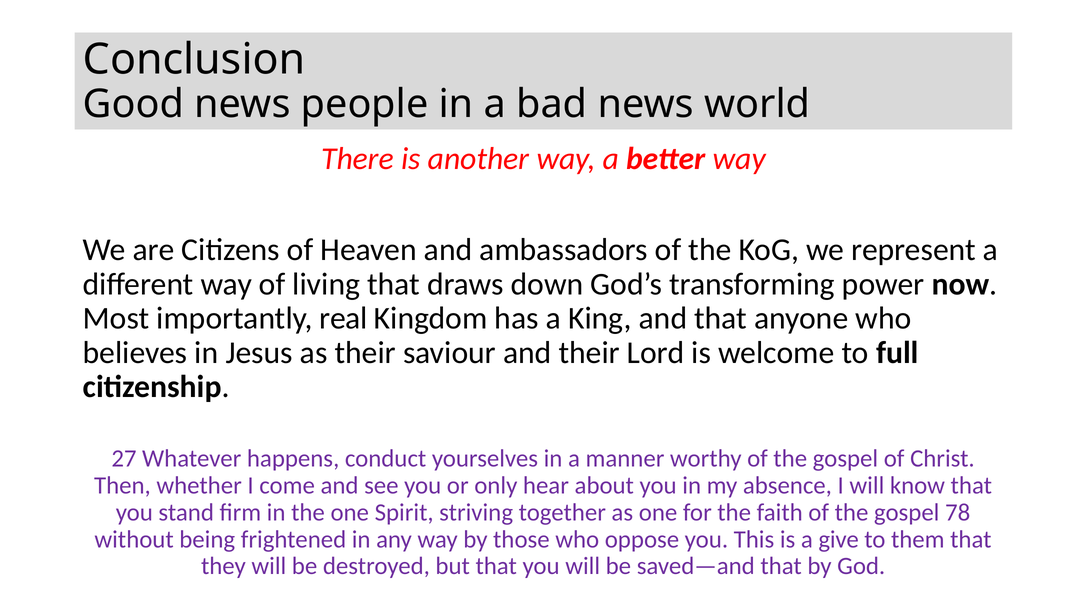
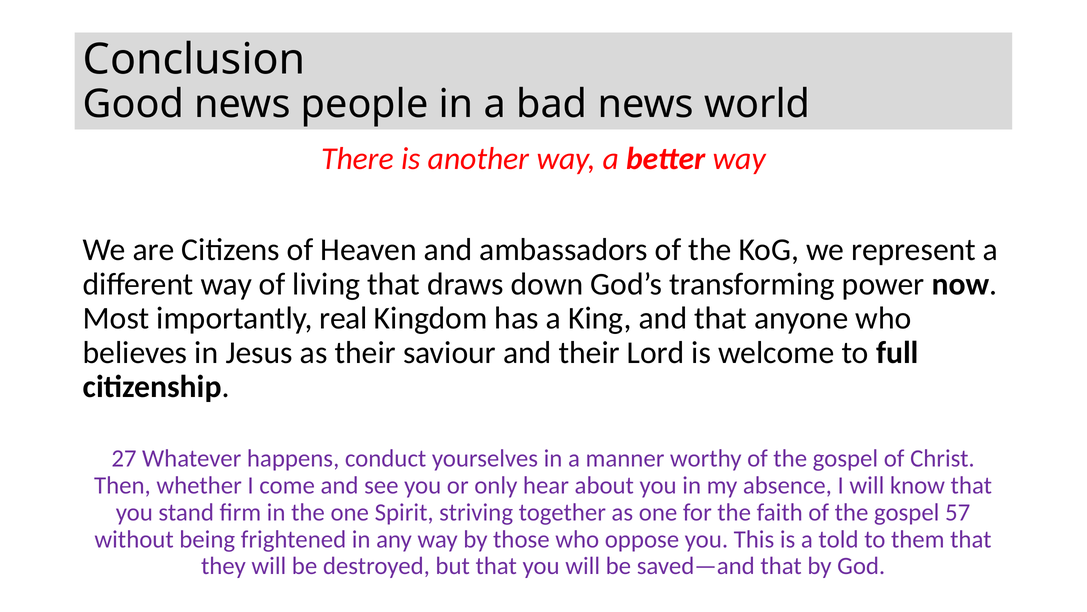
78: 78 -> 57
give: give -> told
